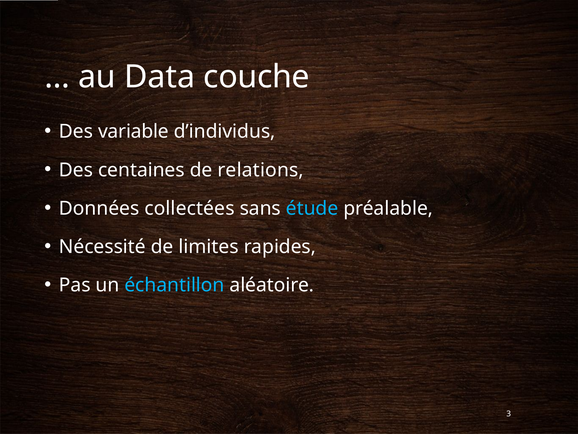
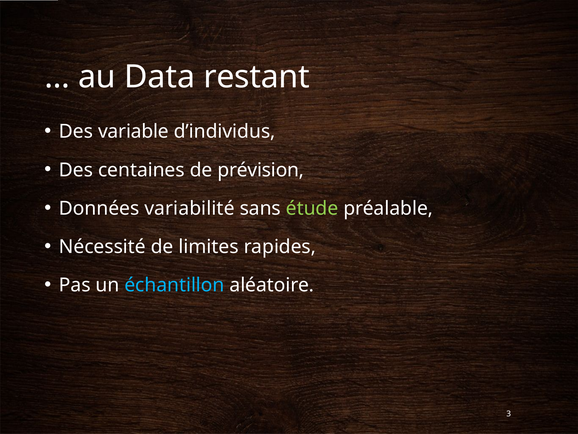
couche: couche -> restant
relations: relations -> prévision
collectées: collectées -> variabilité
étude colour: light blue -> light green
